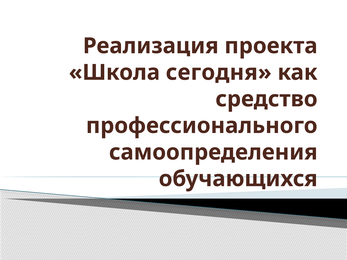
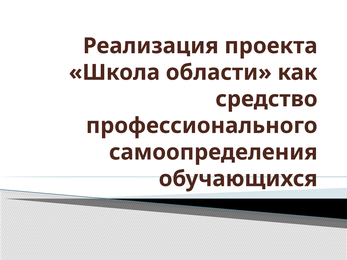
сегодня: сегодня -> области
